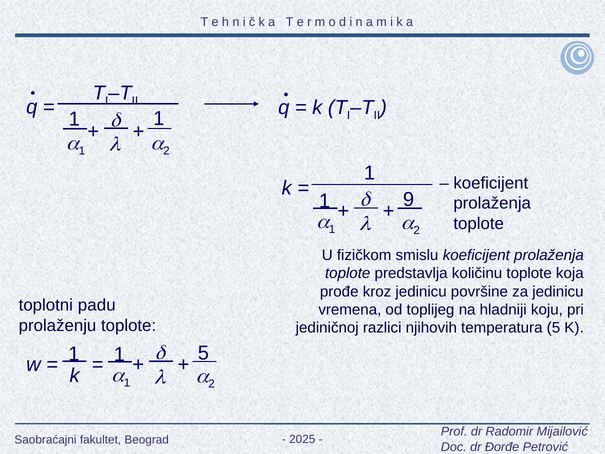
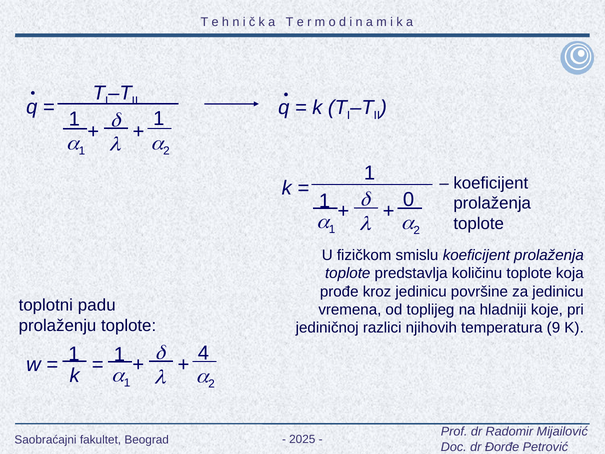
9: 9 -> 0
koju: koju -> koje
temperatura 5: 5 -> 9
5 at (203, 353): 5 -> 4
